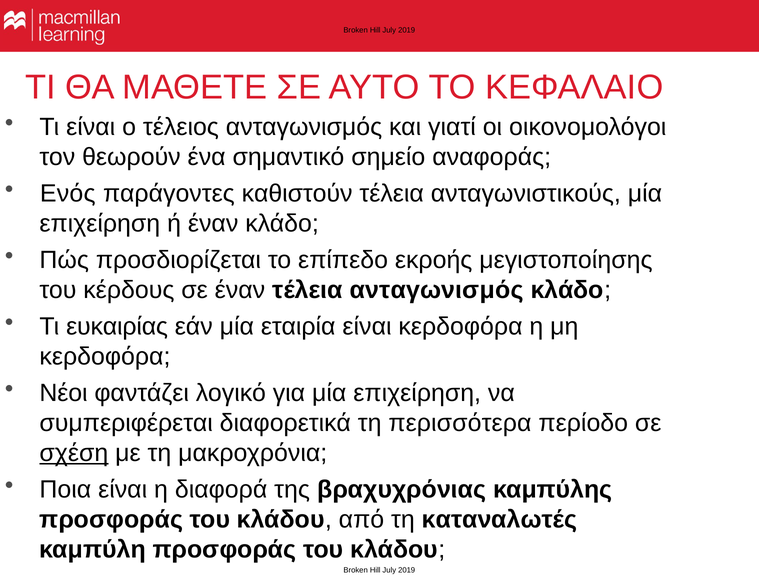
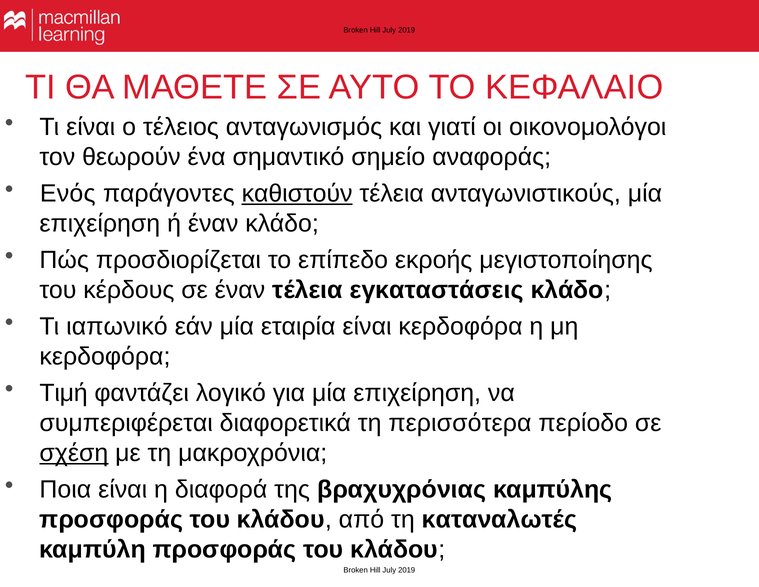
καθιστούν underline: none -> present
τέλεια ανταγωνισμός: ανταγωνισμός -> εγκαταστάσεις
ευκαιρίας: ευκαιρίας -> ιαπωνικό
Νέοι: Νέοι -> Τιμή
